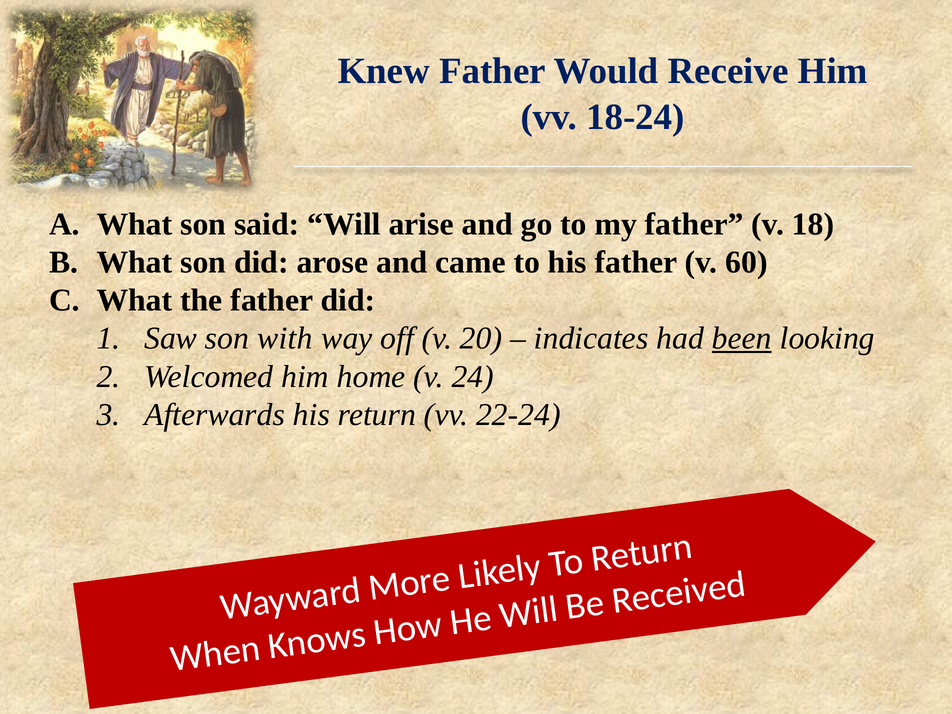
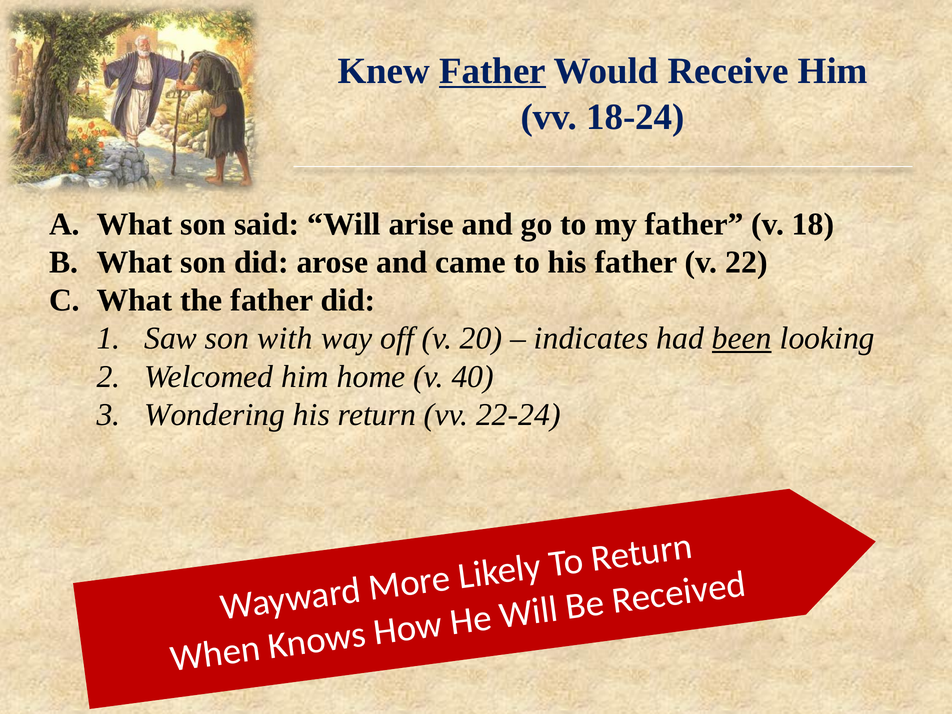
Father at (492, 71) underline: none -> present
60: 60 -> 22
24: 24 -> 40
Afterwards: Afterwards -> Wondering
